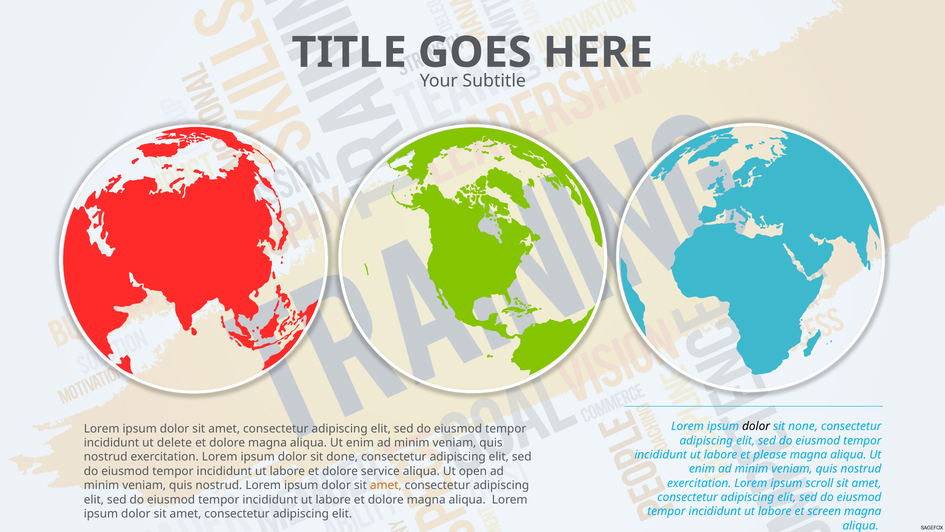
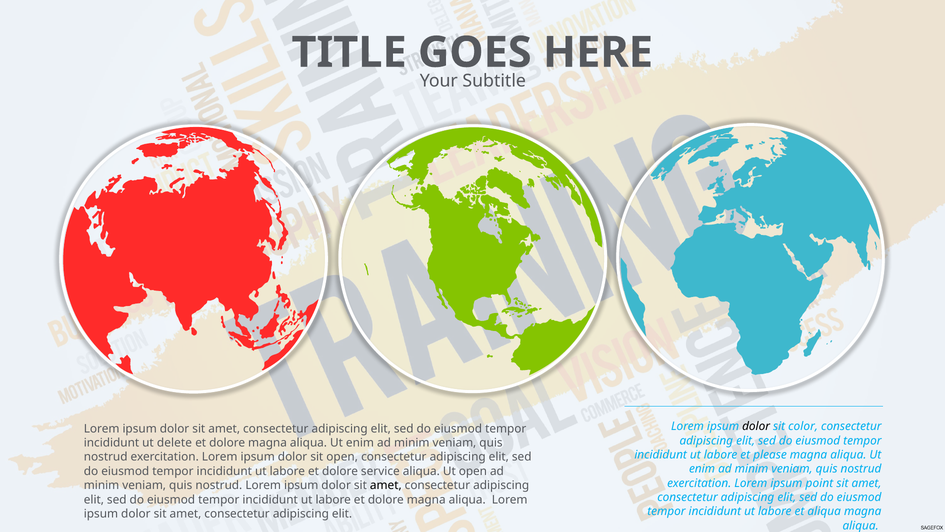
none: none -> color
sit done: done -> open
scroll: scroll -> point
amet at (386, 485) colour: orange -> black
et screen: screen -> aliqua
